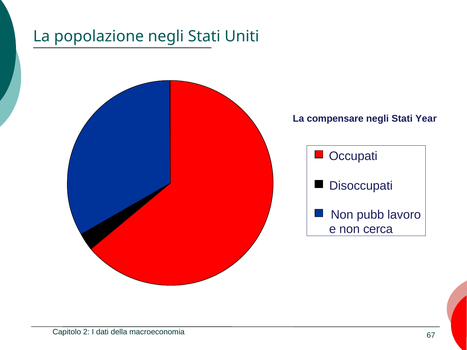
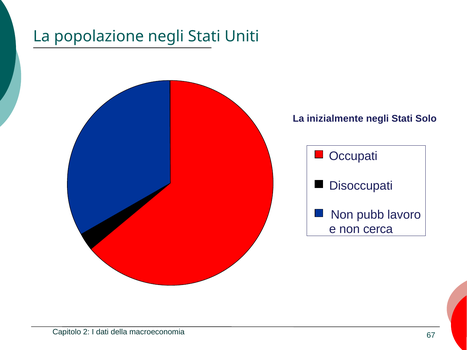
compensare: compensare -> inizialmente
Year: Year -> Solo
